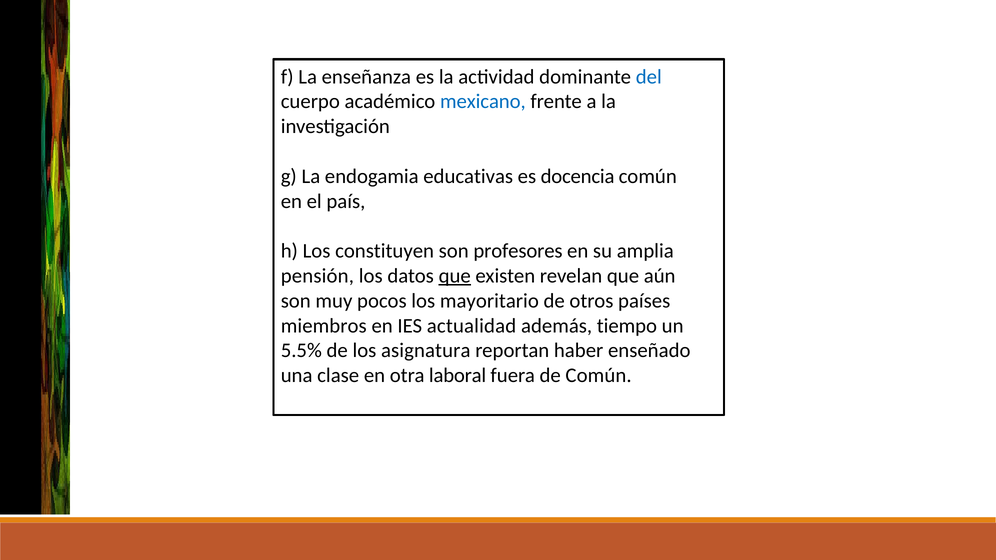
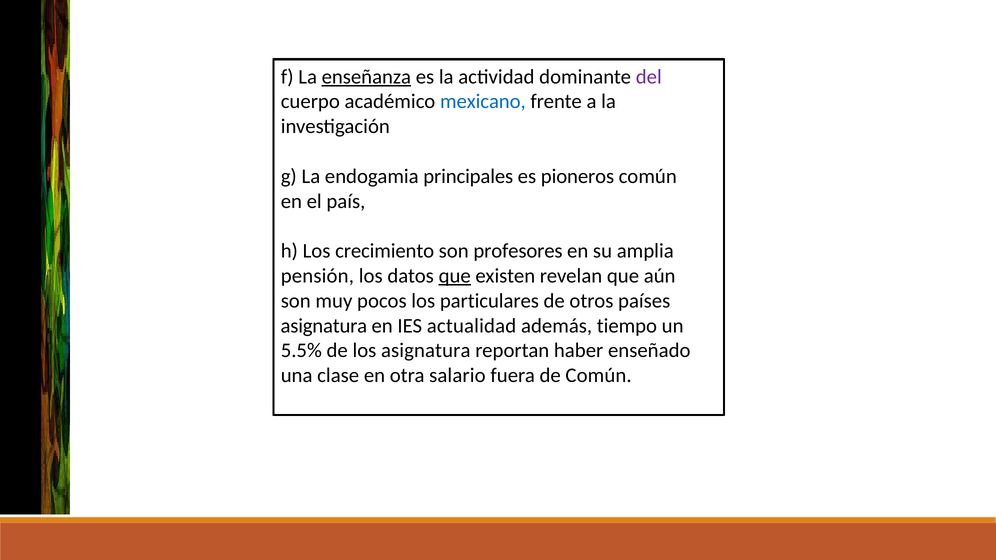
enseñanza underline: none -> present
del colour: blue -> purple
educativas: educativas -> principales
docencia: docencia -> pioneros
constituyen: constituyen -> crecimiento
mayoritario: mayoritario -> particulares
miembros at (324, 326): miembros -> asignatura
laboral: laboral -> salario
